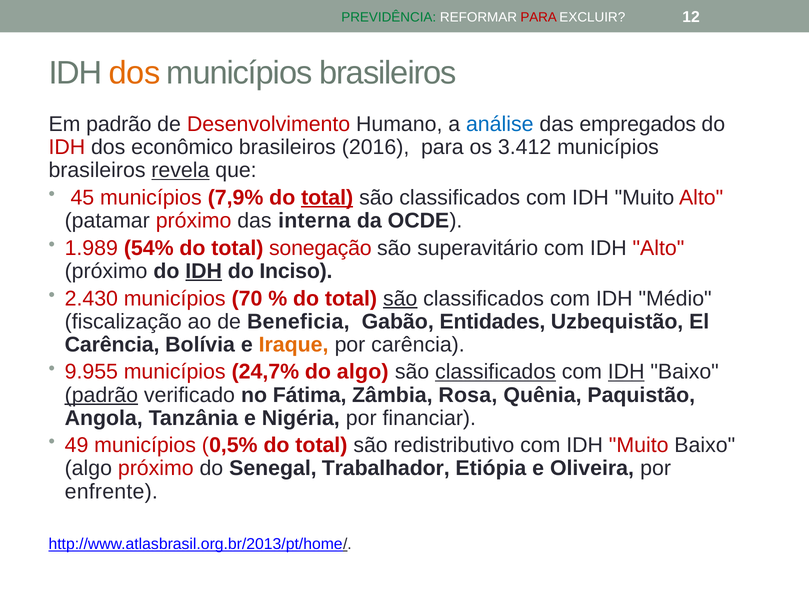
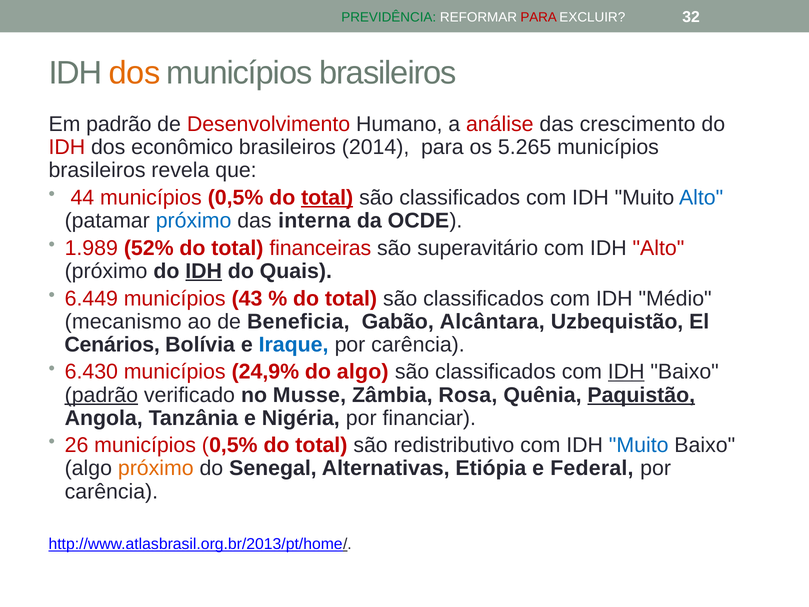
12: 12 -> 32
análise colour: blue -> red
empregados: empregados -> crescimento
2016: 2016 -> 2014
3.412: 3.412 -> 5.265
revela underline: present -> none
45: 45 -> 44
7,9% at (236, 198): 7,9% -> 0,5%
Alto at (701, 198) colour: red -> blue
próximo at (194, 221) colour: red -> blue
54%: 54% -> 52%
sonegação: sonegação -> financeiras
Inciso: Inciso -> Quais
2.430: 2.430 -> 6.449
70: 70 -> 43
são at (400, 298) underline: present -> none
fiscalização: fiscalização -> mecanismo
Entidades: Entidades -> Alcântara
Carência at (112, 344): Carência -> Cenários
Iraque colour: orange -> blue
9.955: 9.955 -> 6.430
24,7%: 24,7% -> 24,9%
classificados at (495, 372) underline: present -> none
Fátima: Fátima -> Musse
Paquistão underline: none -> present
49: 49 -> 26
Muito at (639, 445) colour: red -> blue
próximo at (156, 468) colour: red -> orange
Trabalhador: Trabalhador -> Alternativas
Oliveira: Oliveira -> Federal
enfrente at (111, 491): enfrente -> carência
